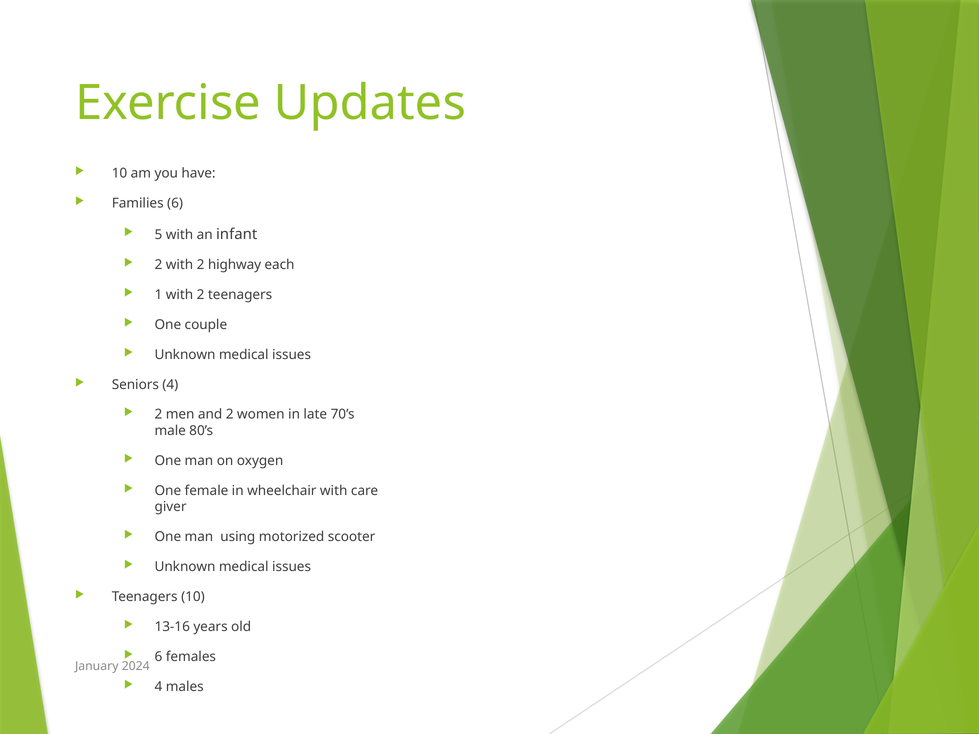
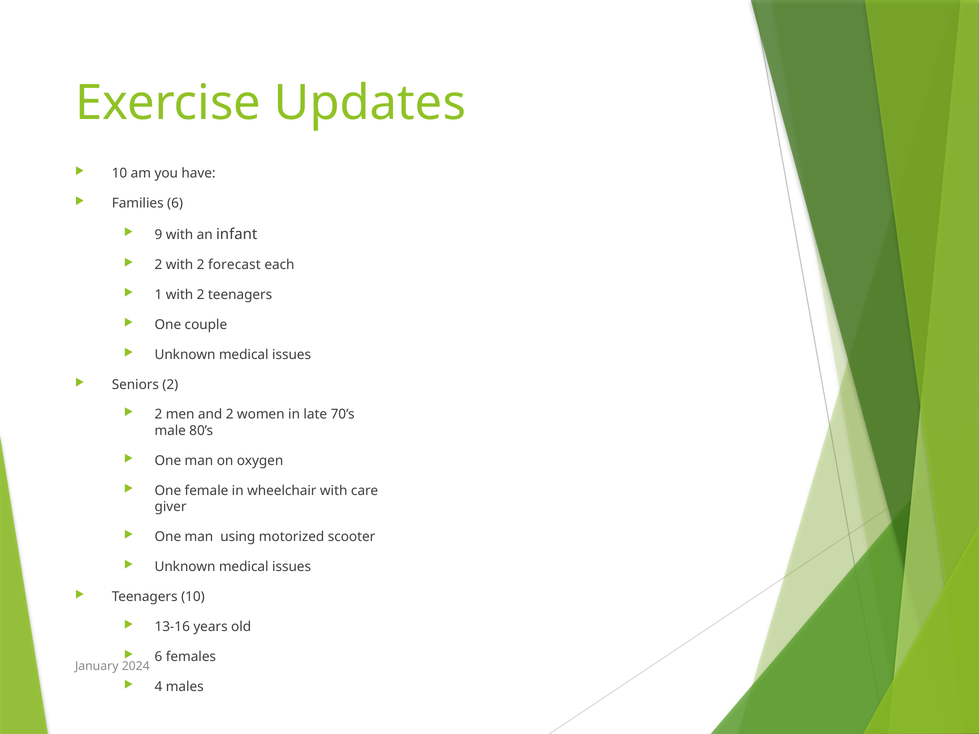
5: 5 -> 9
highway: highway -> forecast
Seniors 4: 4 -> 2
